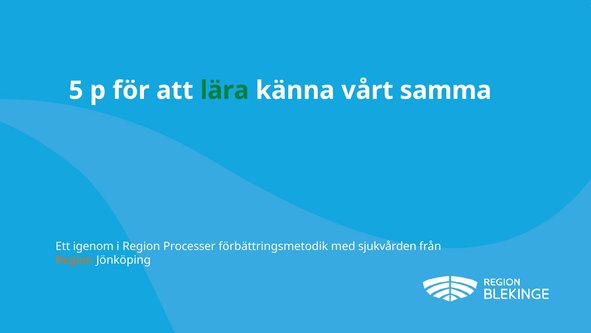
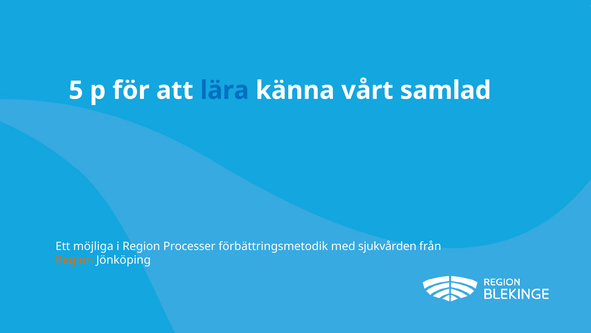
lära colour: green -> blue
samma: samma -> samlad
igenom: igenom -> möjliga
